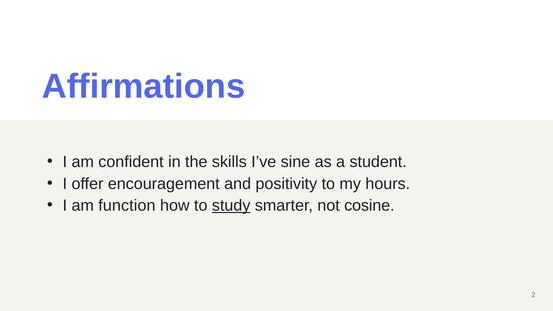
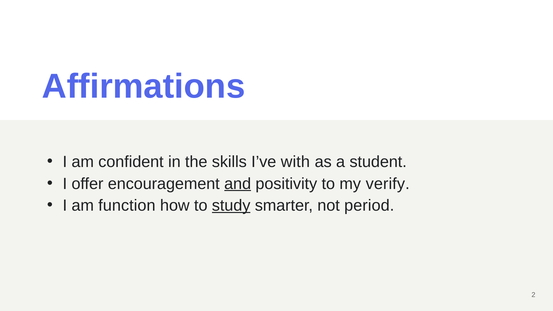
sine: sine -> with
and underline: none -> present
hours: hours -> verify
cosine: cosine -> period
